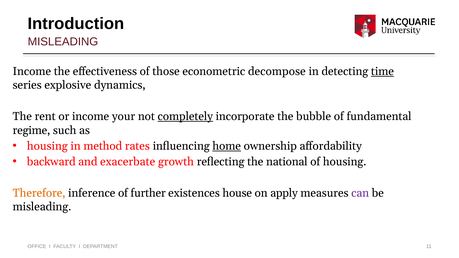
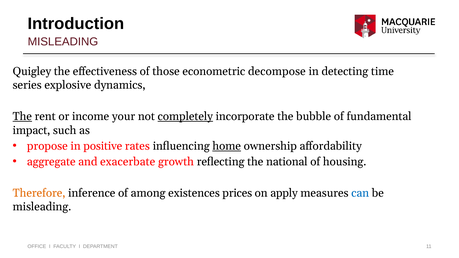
Income at (32, 71): Income -> Quigley
time underline: present -> none
The at (22, 117) underline: none -> present
regime: regime -> impact
housing at (47, 146): housing -> propose
method: method -> positive
backward: backward -> aggregate
further: further -> among
house: house -> prices
can colour: purple -> blue
